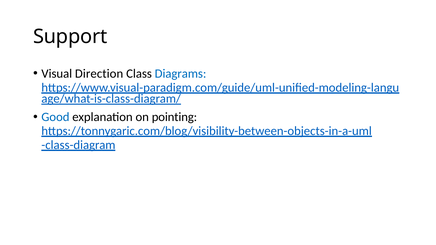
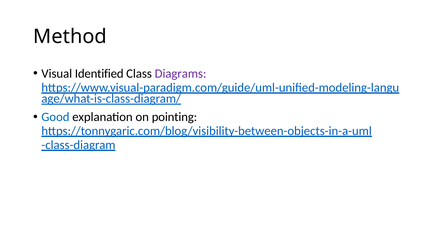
Support: Support -> Method
Direction: Direction -> Identified
Diagrams colour: blue -> purple
